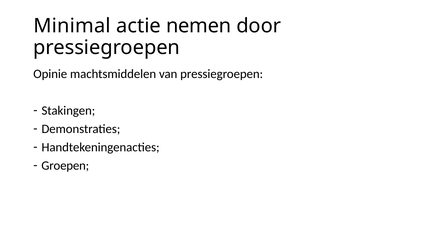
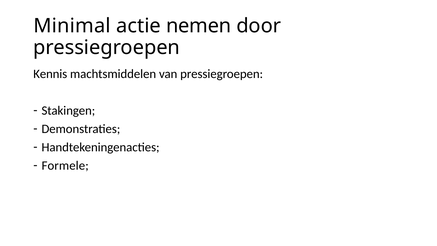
Opinie: Opinie -> Kennis
Groepen: Groepen -> Formele
